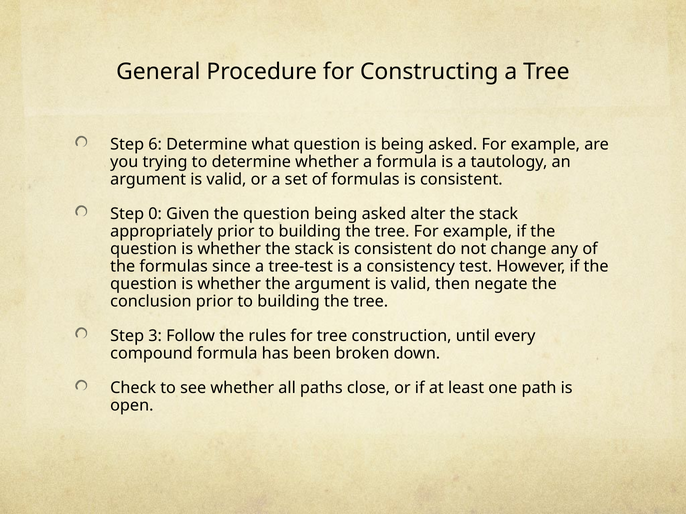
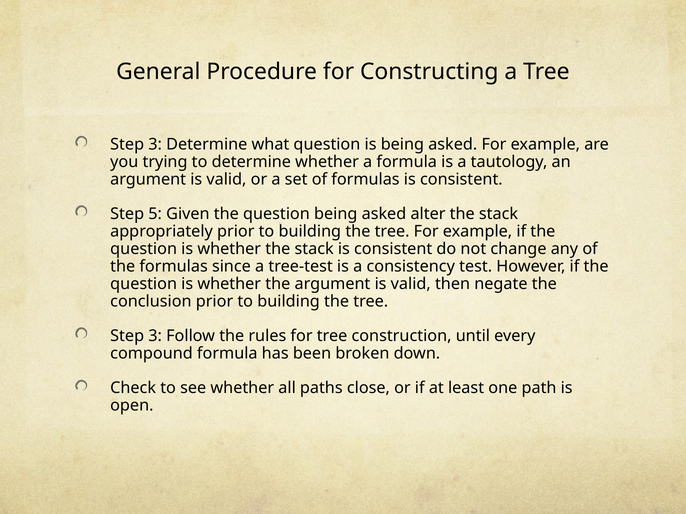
6 at (155, 144): 6 -> 3
0: 0 -> 5
